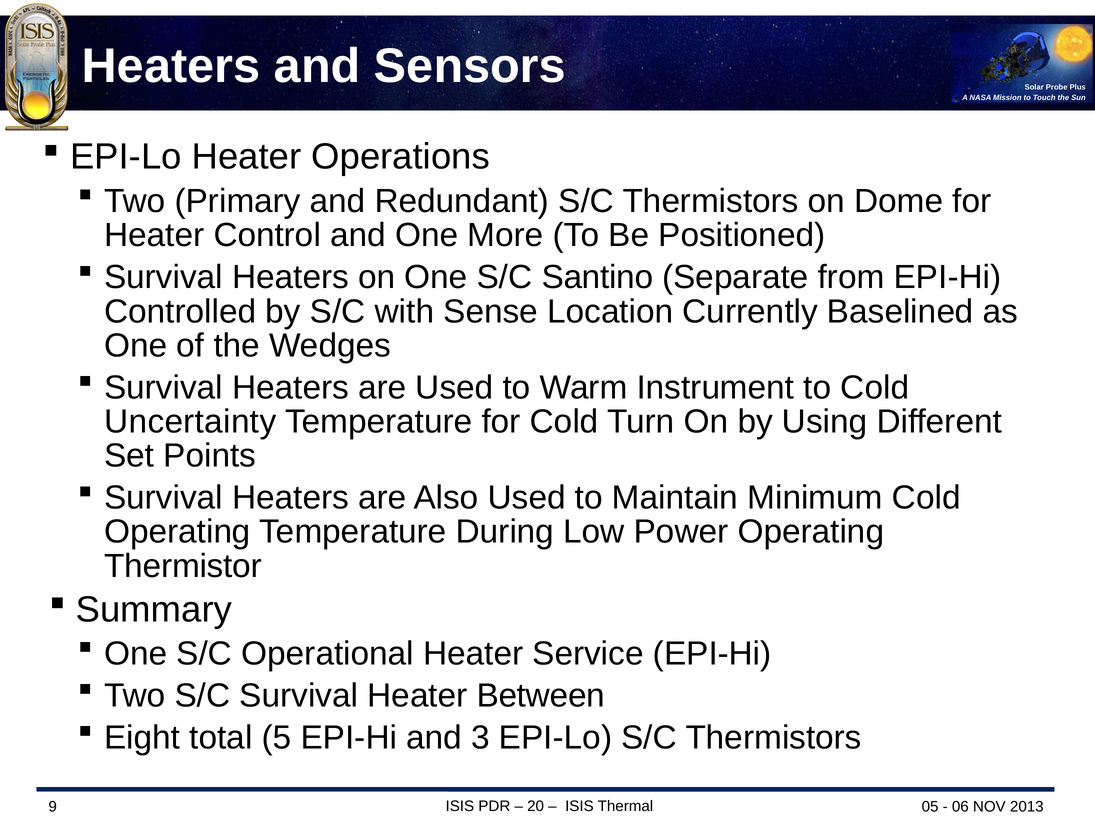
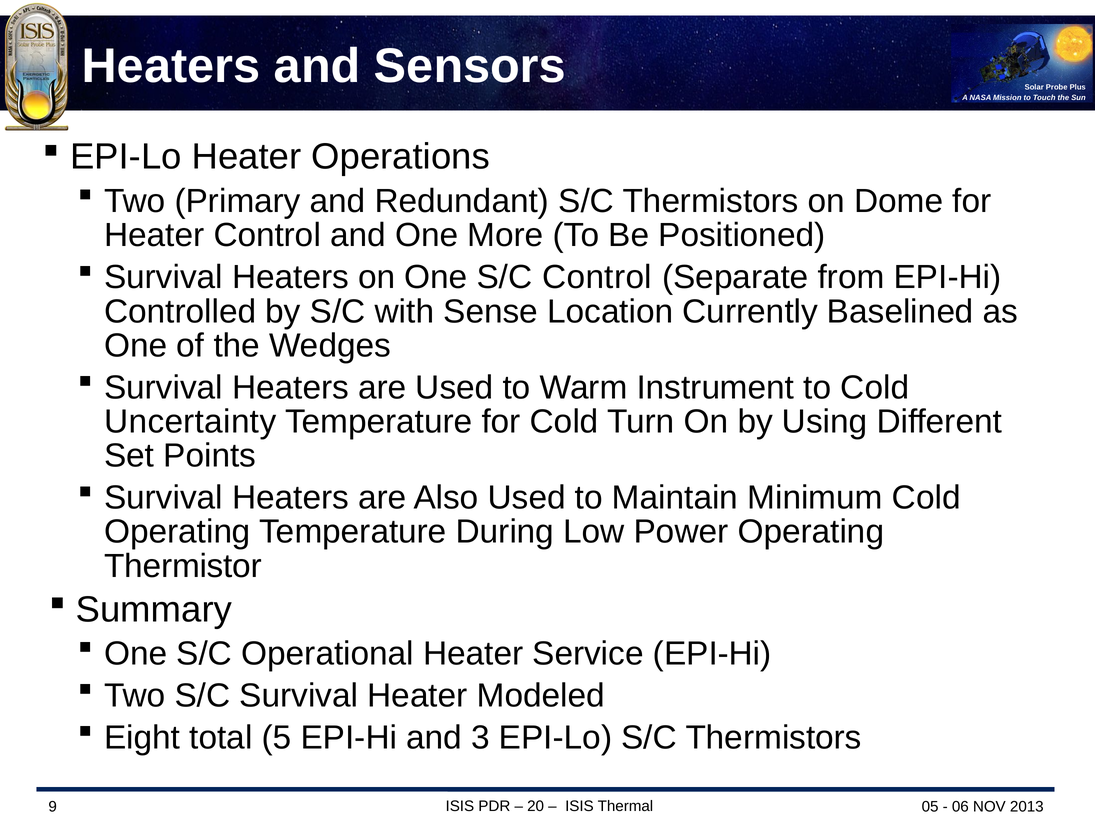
S/C Santino: Santino -> Control
Between: Between -> Modeled
